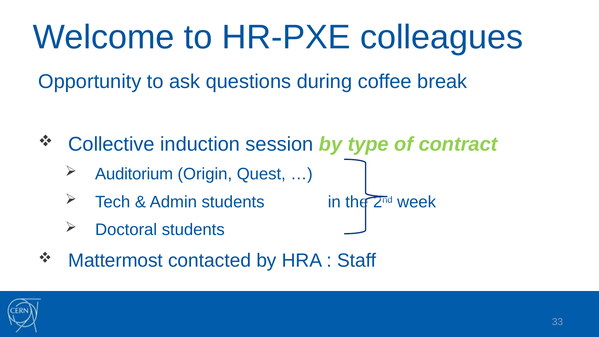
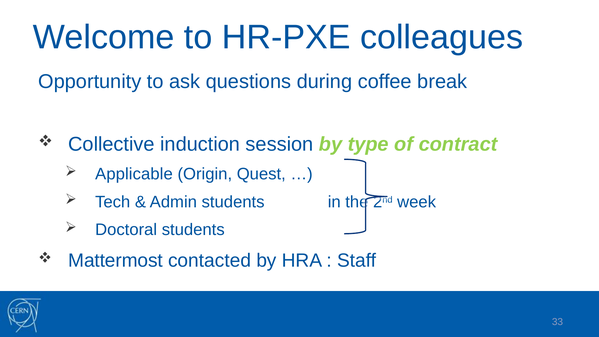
Auditorium: Auditorium -> Applicable
